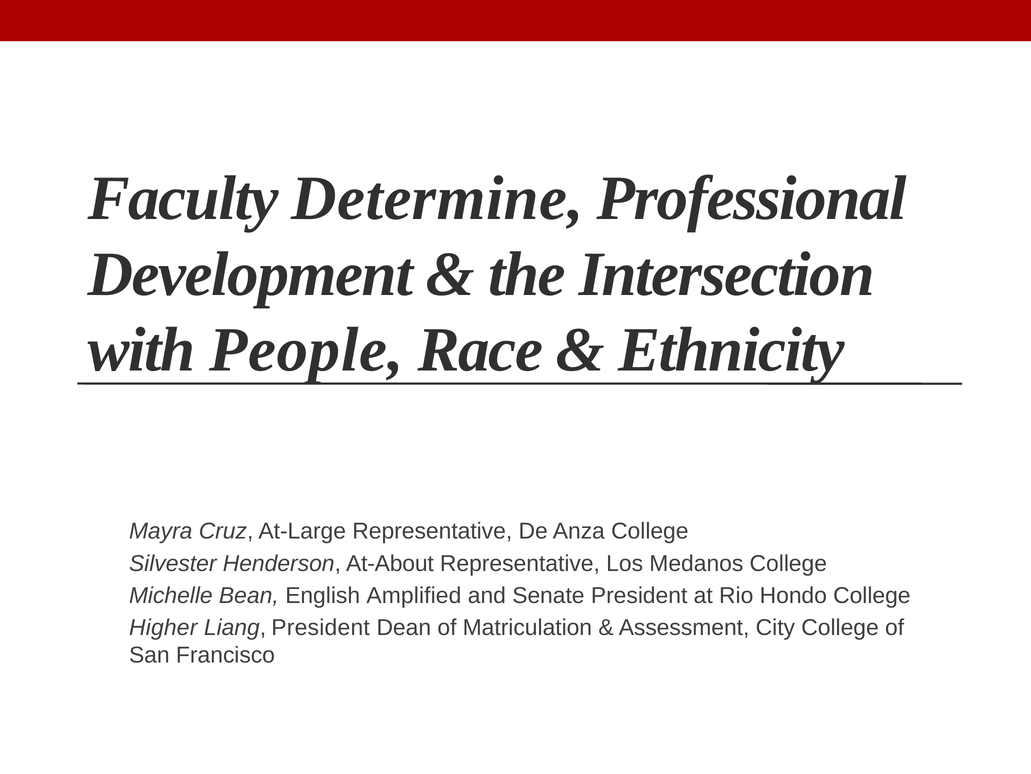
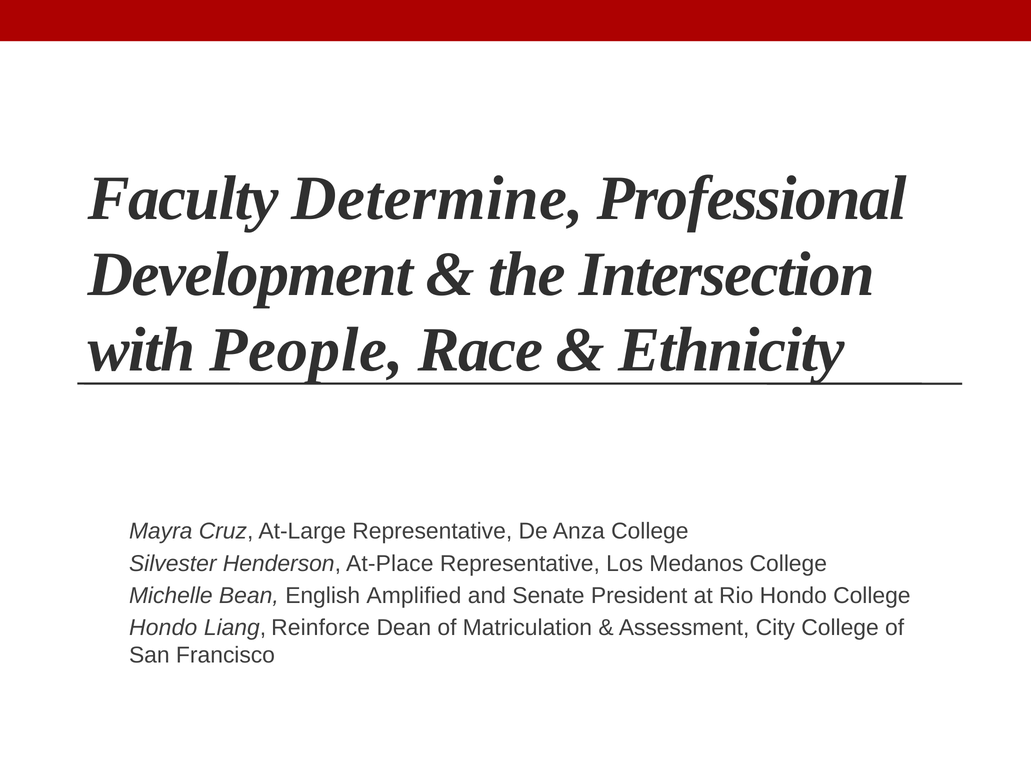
At-About: At-About -> At-Place
Higher at (163, 627): Higher -> Hondo
Liang President: President -> Reinforce
